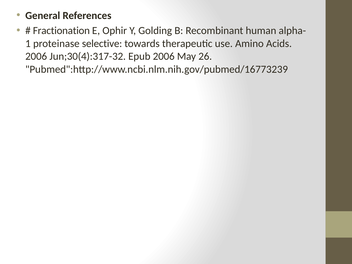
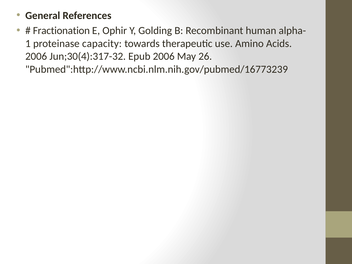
selective: selective -> capacity
